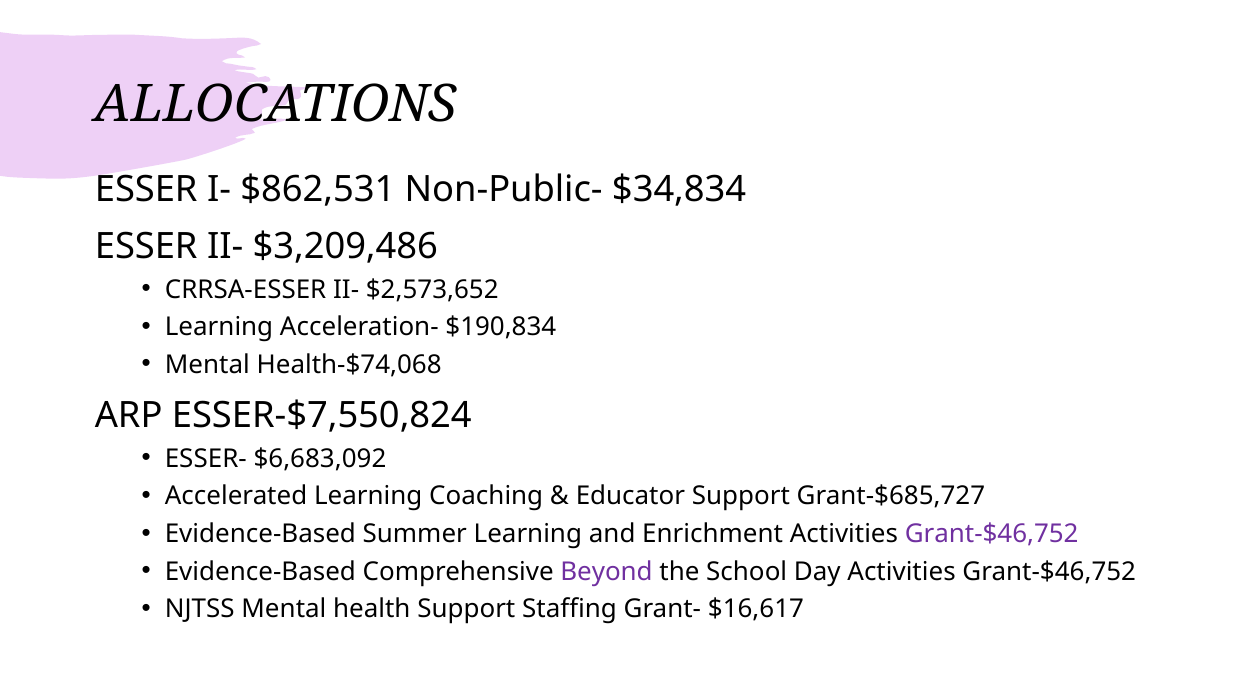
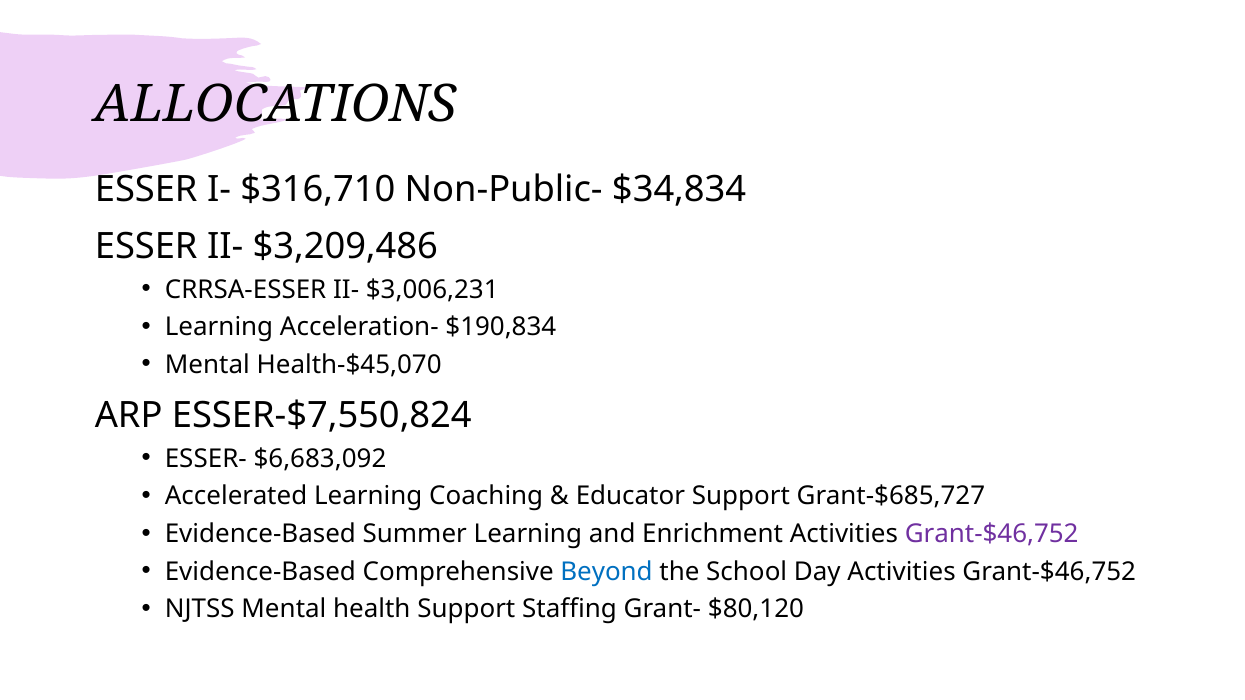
$862,531: $862,531 -> $316,710
$2,573,652: $2,573,652 -> $3,006,231
Health-$74,068: Health-$74,068 -> Health-$45,070
Beyond colour: purple -> blue
$16,617: $16,617 -> $80,120
